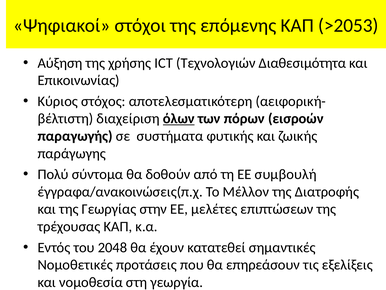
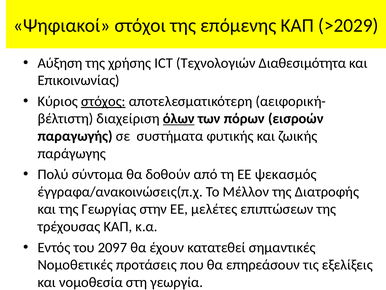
>2053: >2053 -> >2029
στόχος underline: none -> present
συμβουλή: συμβουλή -> ψεκασμός
2048: 2048 -> 2097
